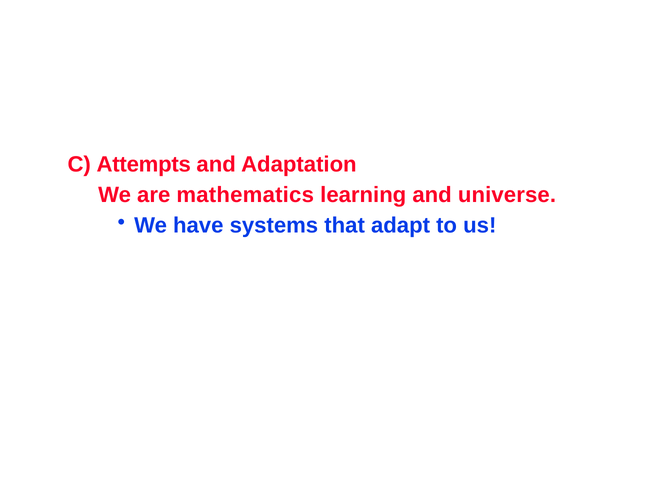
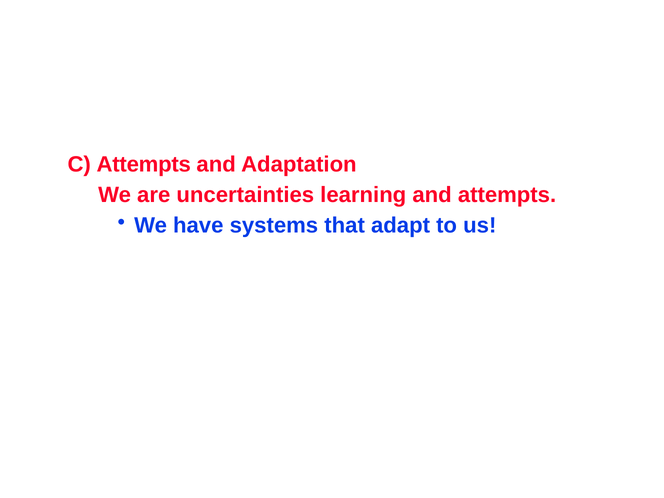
mathematics: mathematics -> uncertainties
and universe: universe -> attempts
